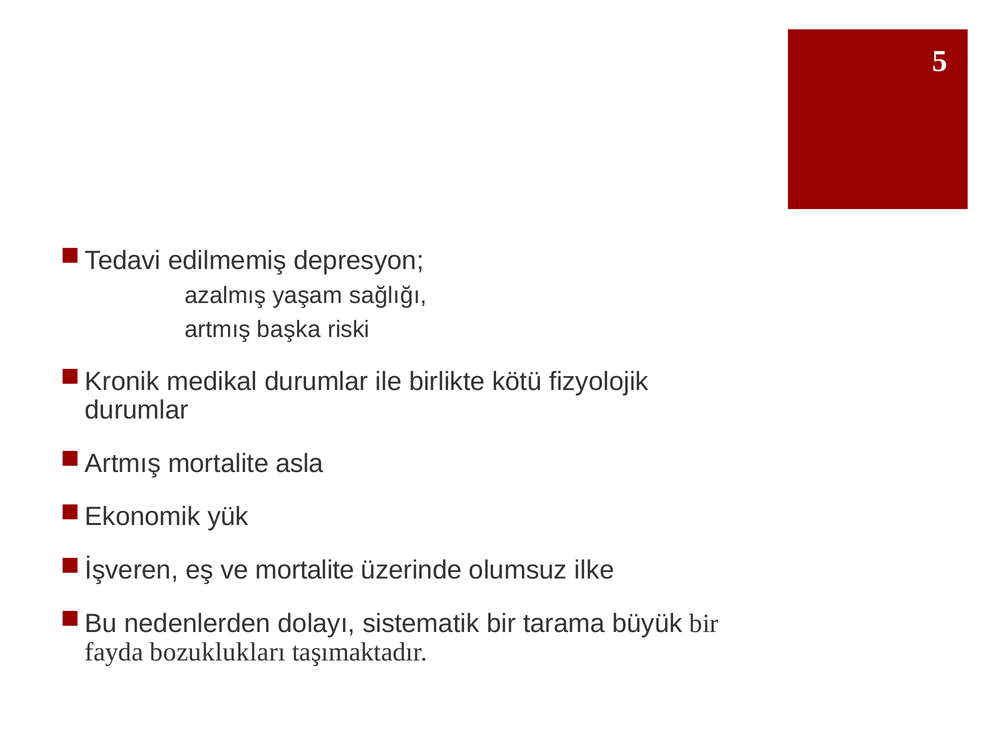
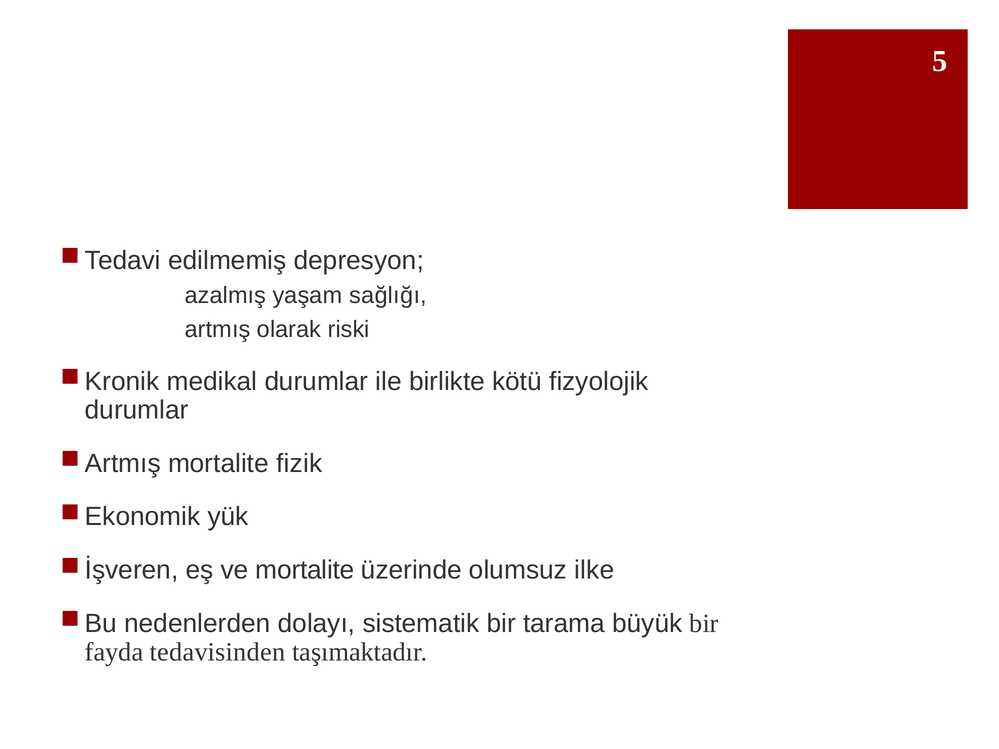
başka: başka -> olarak
asla: asla -> fizik
bozuklukları: bozuklukları -> tedavisinden
